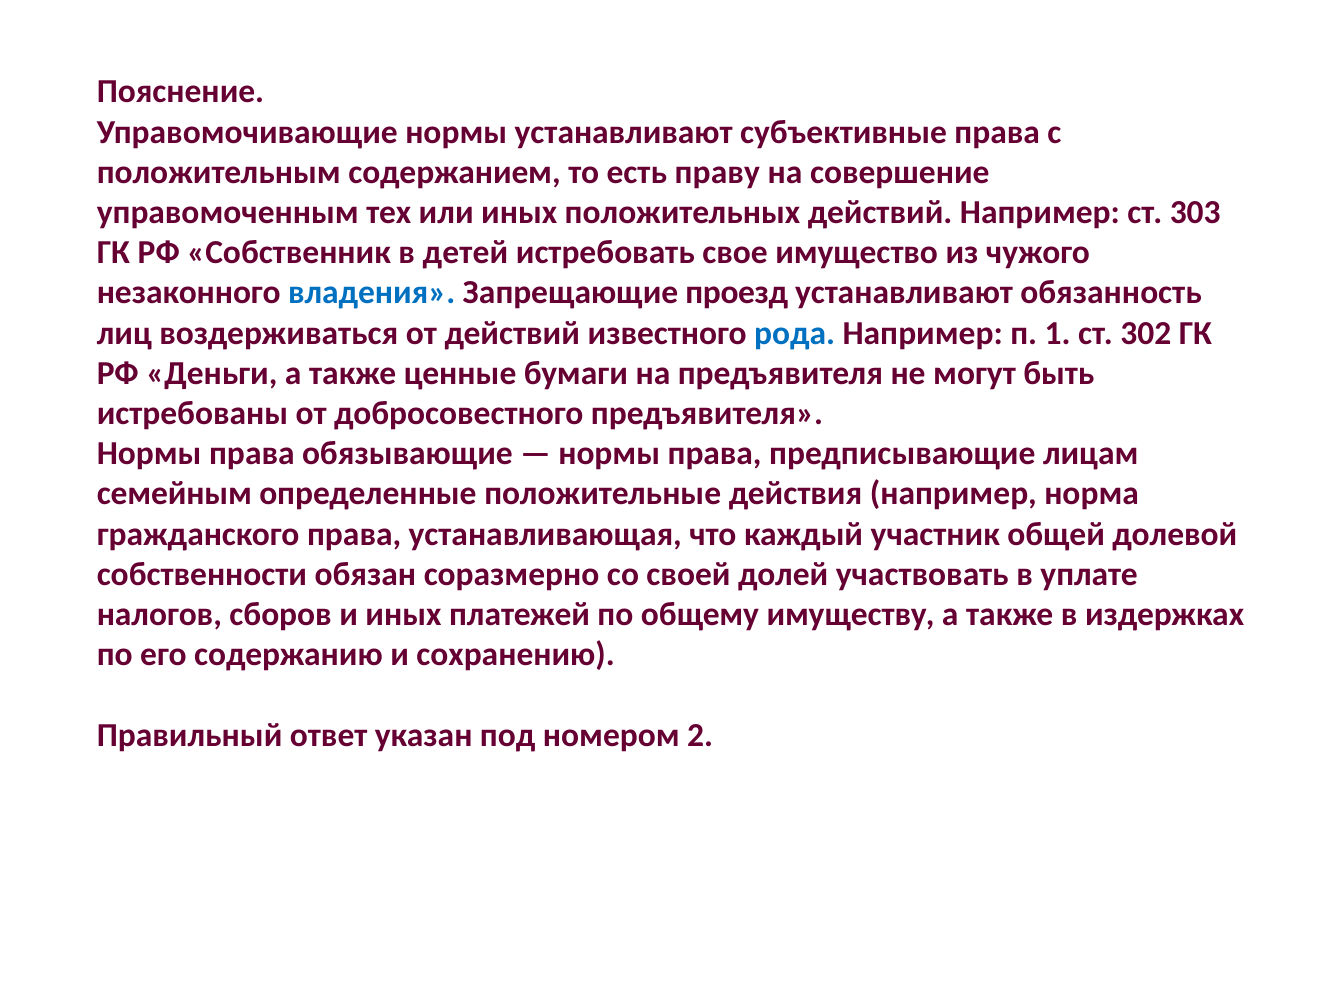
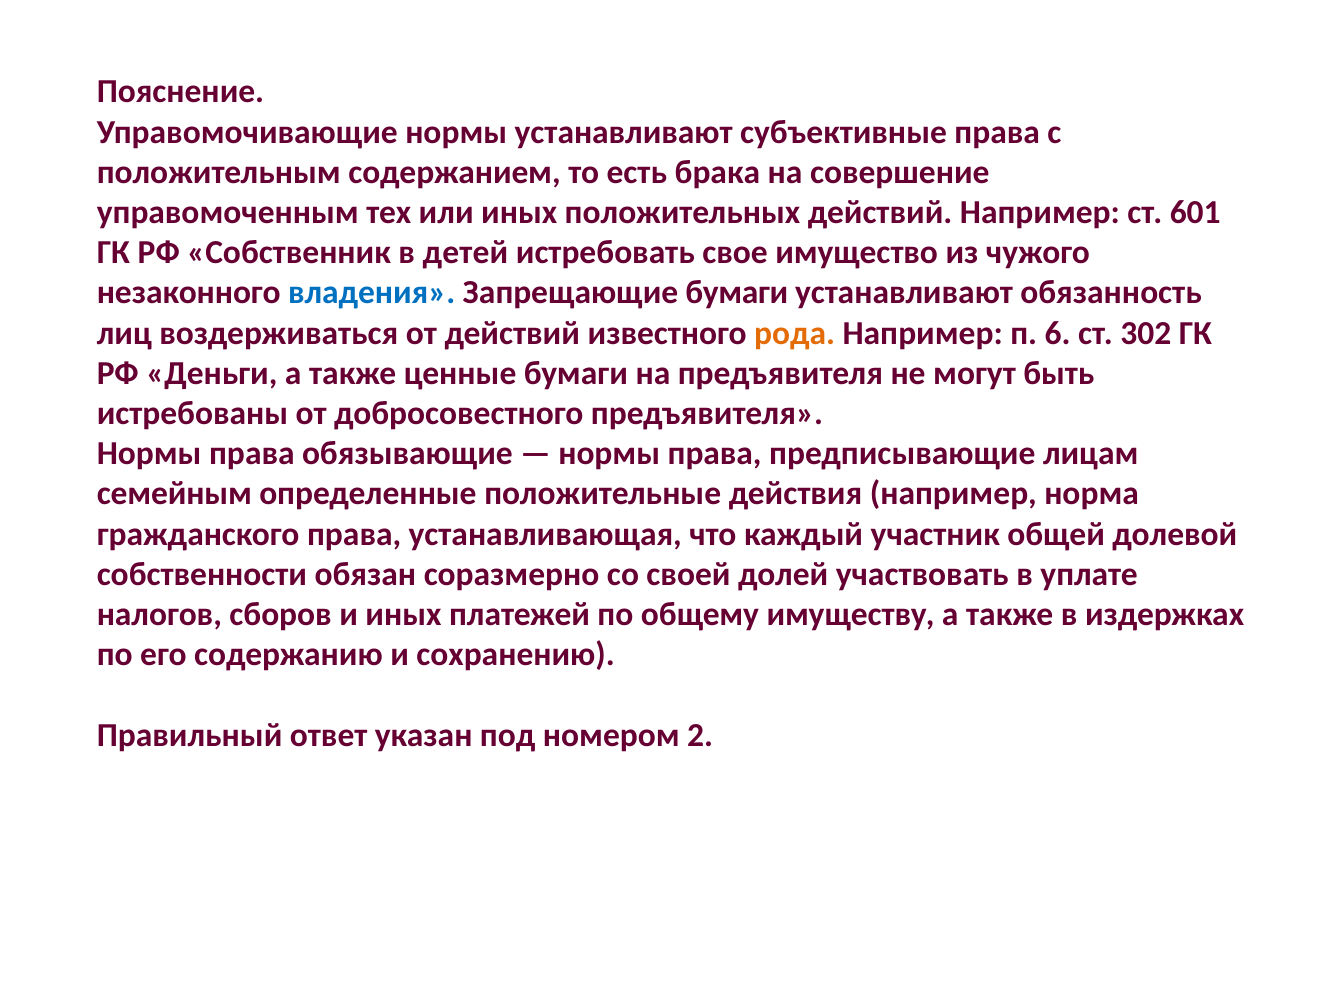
праву: праву -> брака
303: 303 -> 601
Запрещающие проезд: проезд -> бумаги
рода colour: blue -> orange
1: 1 -> 6
